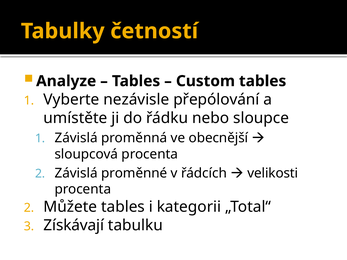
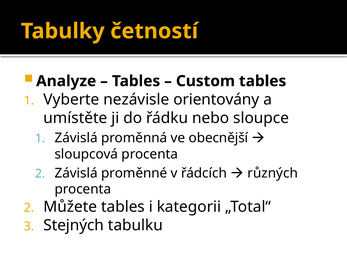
přepólování: přepólování -> orientovány
velikosti: velikosti -> různých
Získávají: Získávají -> Stejných
